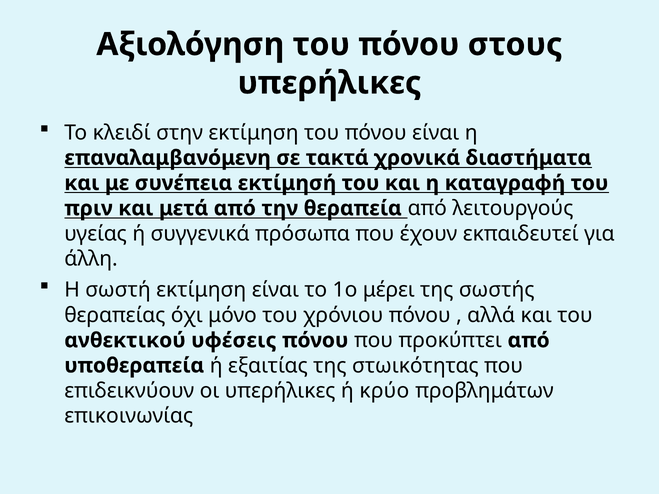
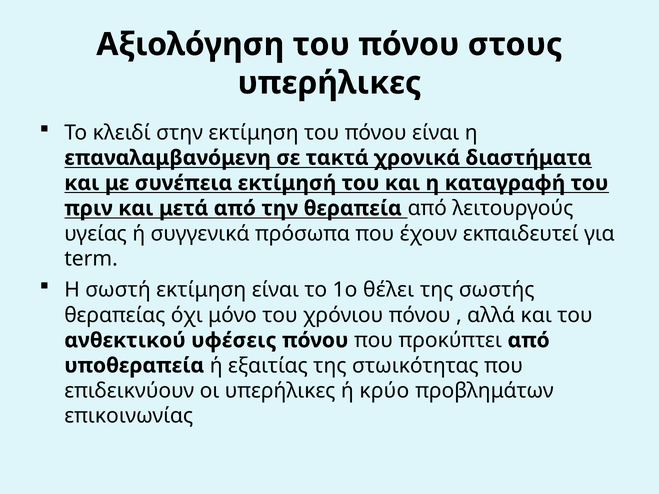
άλλη: άλλη -> term
μέρει: μέρει -> θέλει
